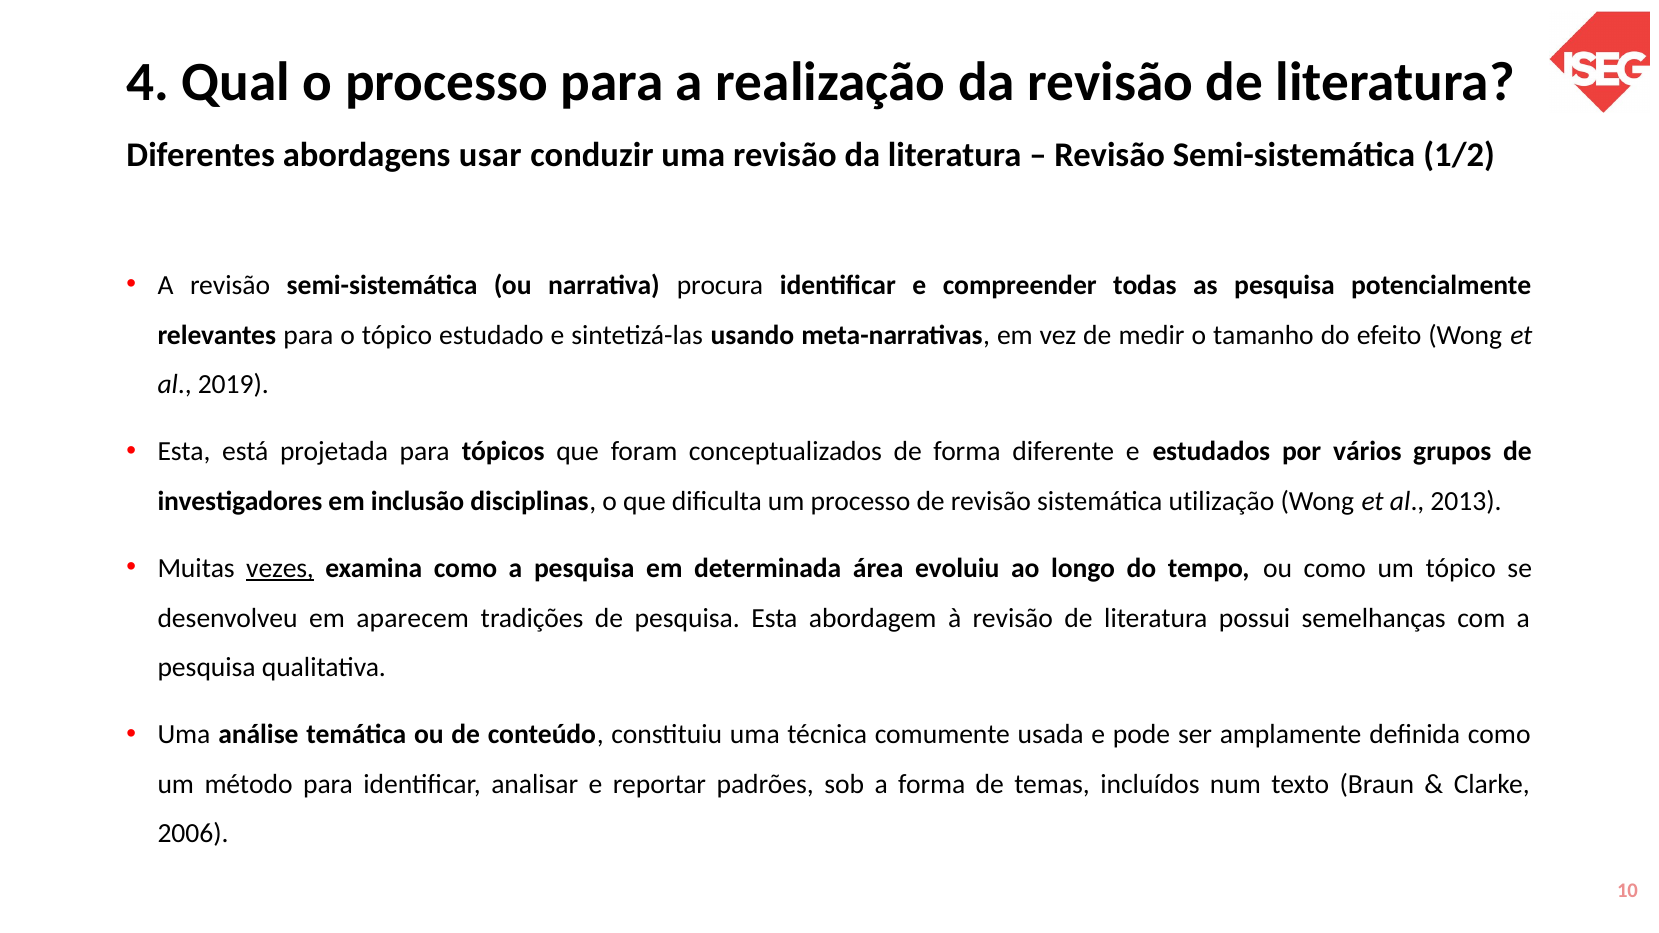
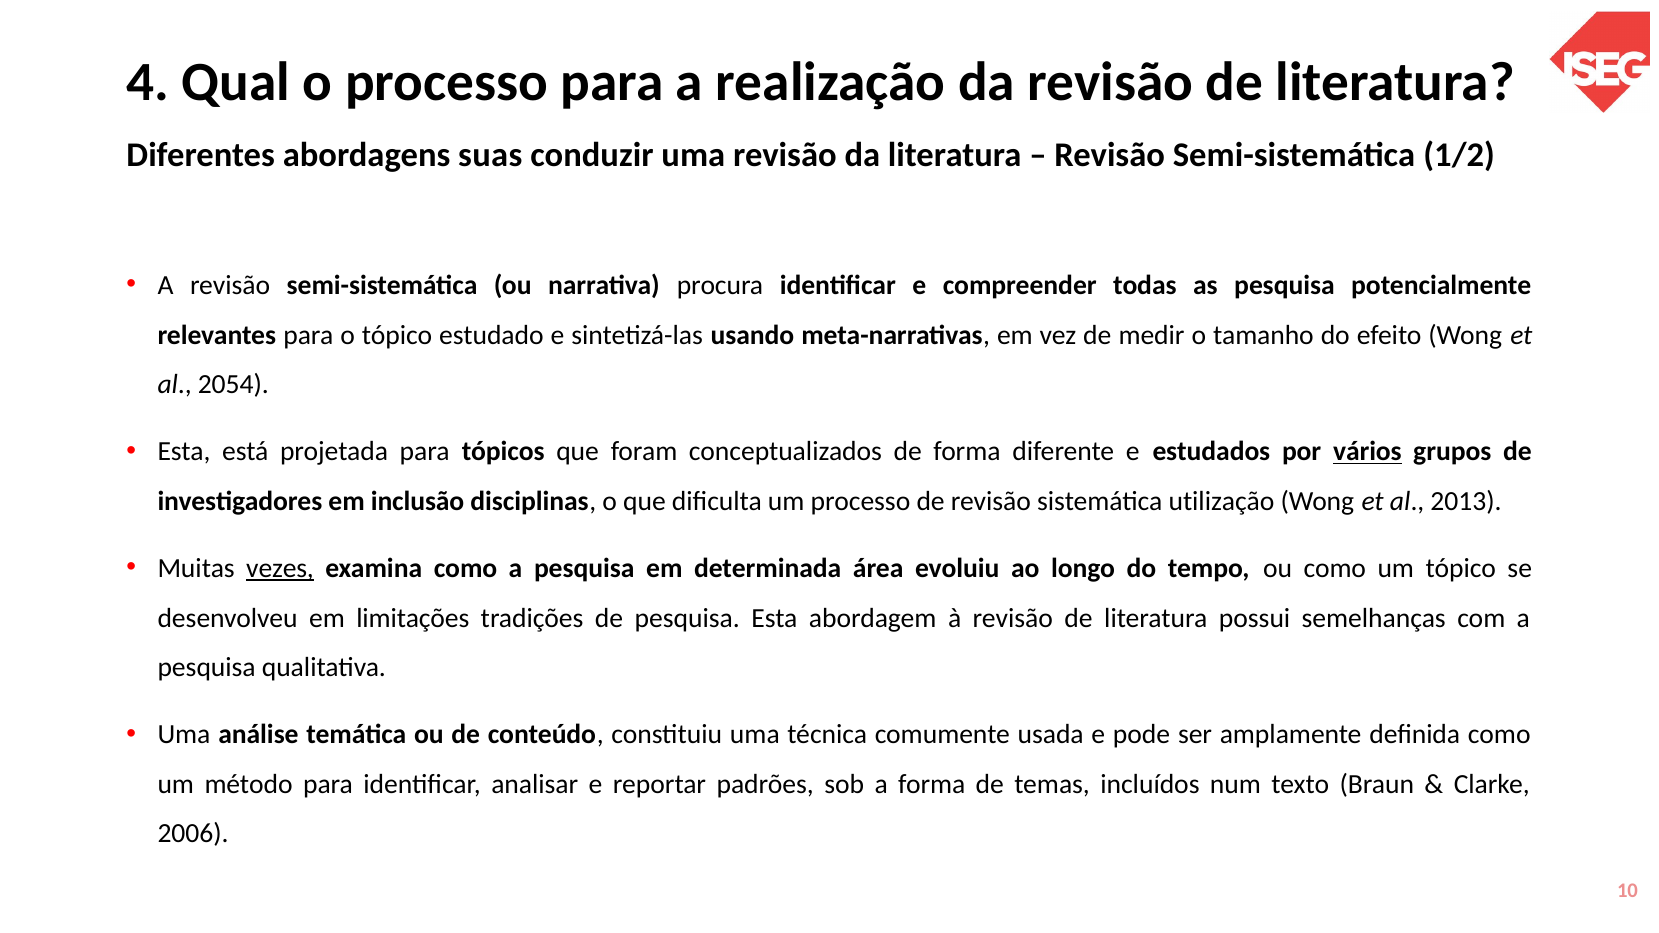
usar: usar -> suas
2019: 2019 -> 2054
vários underline: none -> present
aparecem: aparecem -> limitações
